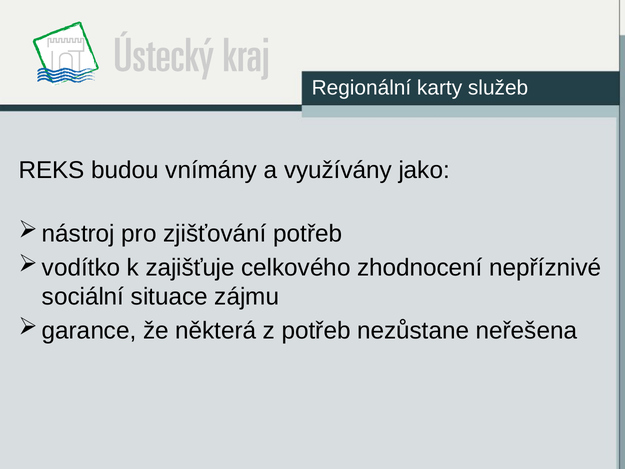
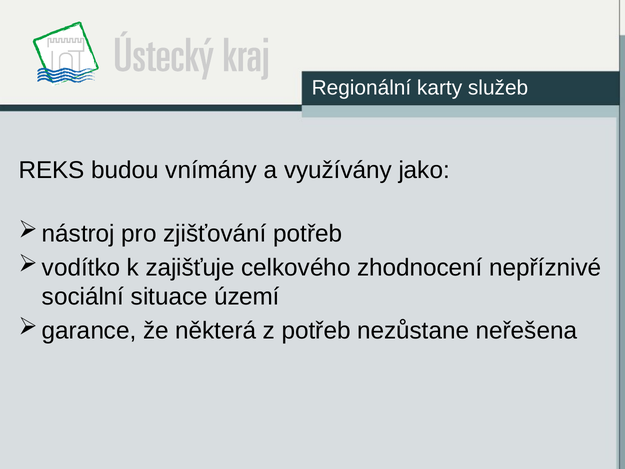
zájmu: zájmu -> území
